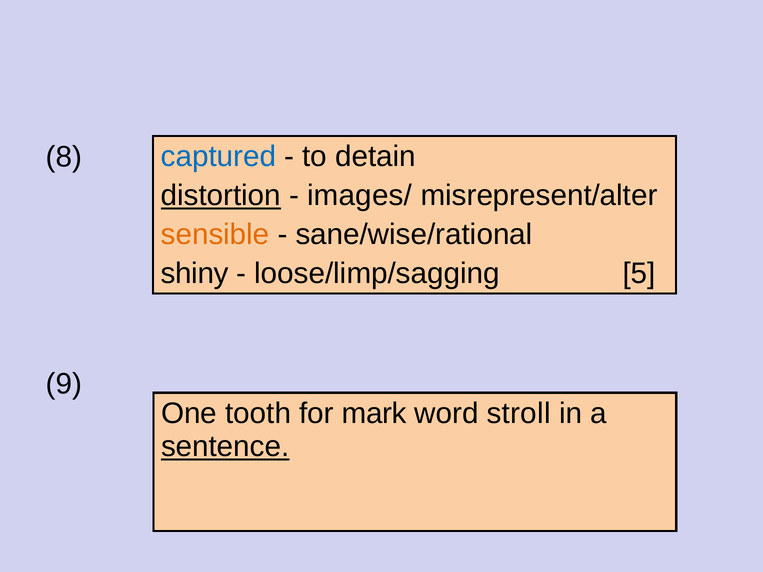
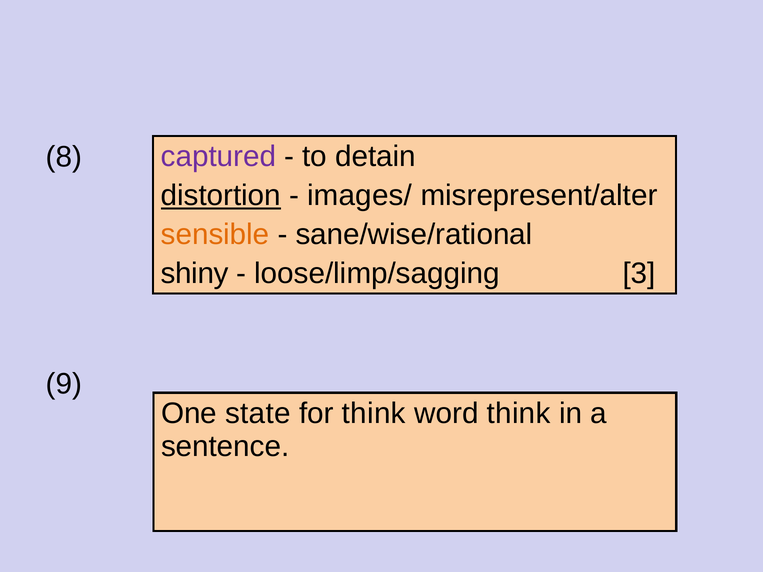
captured colour: blue -> purple
5: 5 -> 3
tooth: tooth -> state
for mark: mark -> think
word stroll: stroll -> think
sentence underline: present -> none
